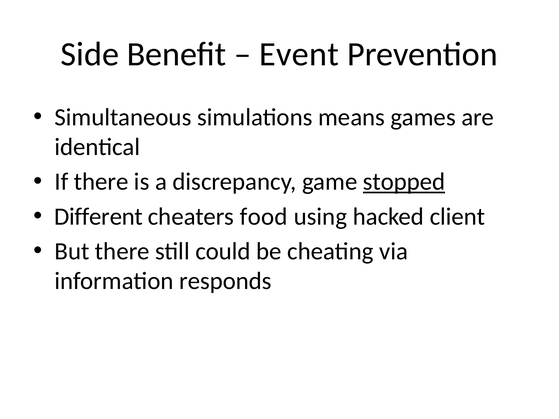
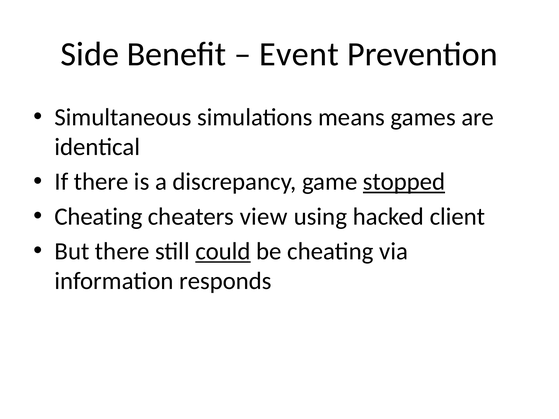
Different at (98, 217): Different -> Cheating
food: food -> view
could underline: none -> present
